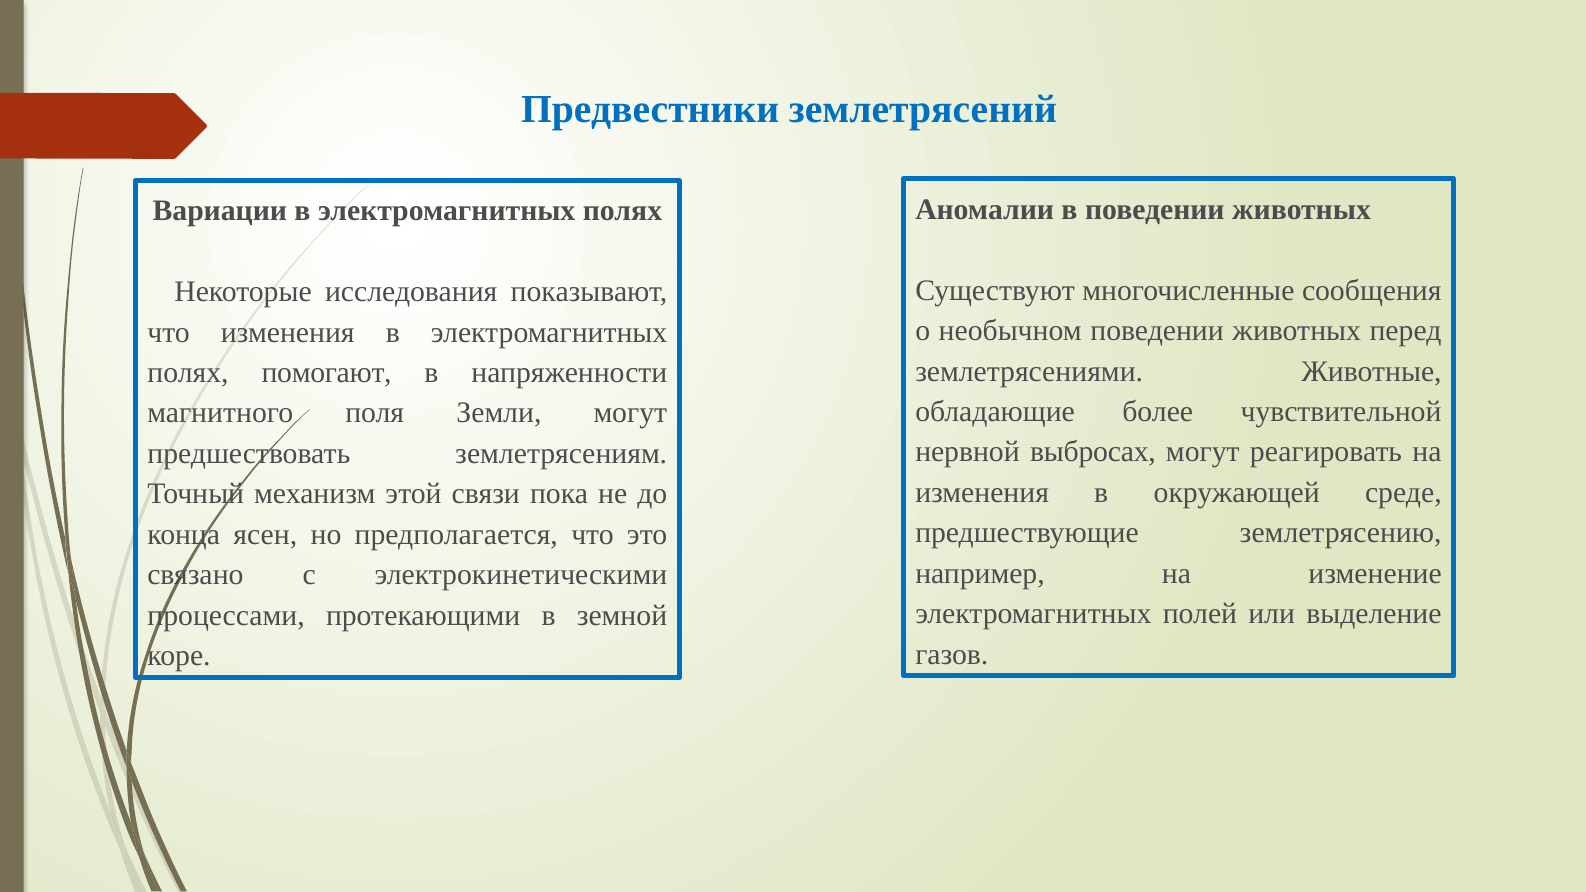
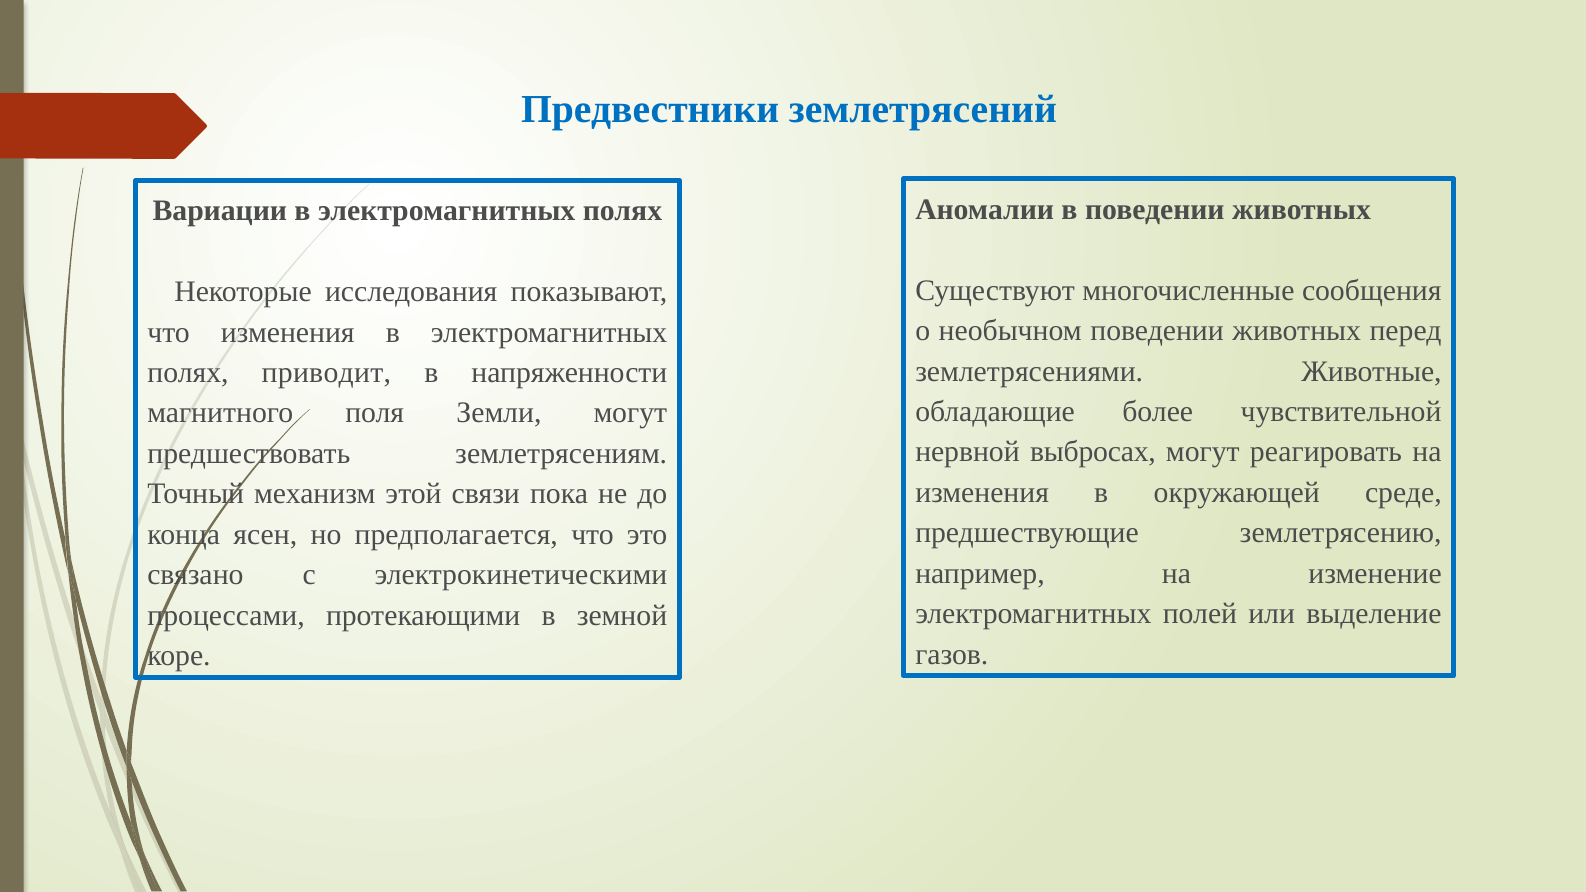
помогают: помогают -> приводит
